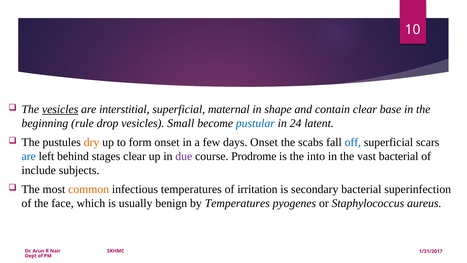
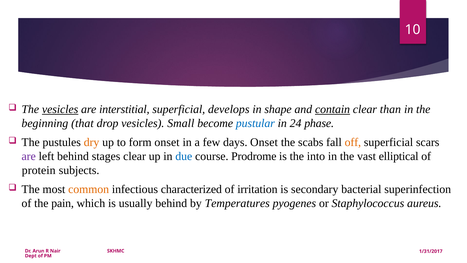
maternal: maternal -> develops
contain underline: none -> present
base: base -> than
rule: rule -> that
latent: latent -> phase
off colour: blue -> orange
are at (29, 156) colour: blue -> purple
due colour: purple -> blue
vast bacterial: bacterial -> elliptical
include: include -> protein
infectious temperatures: temperatures -> characterized
face: face -> pain
usually benign: benign -> behind
